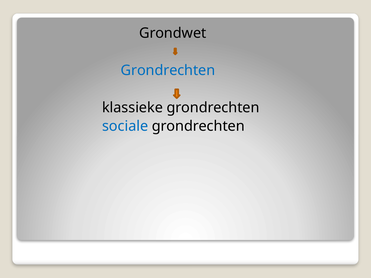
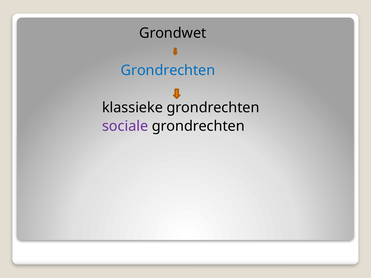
sociale colour: blue -> purple
